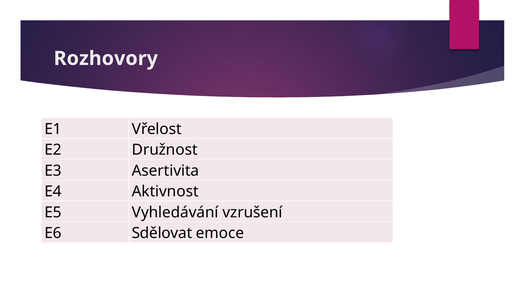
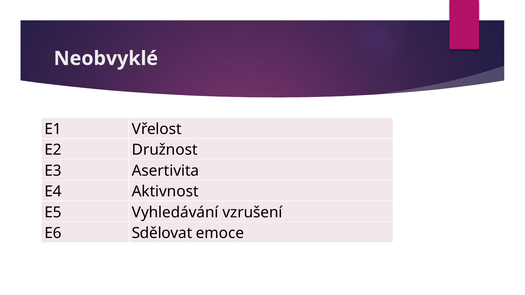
Rozhovory: Rozhovory -> Neobvyklé
